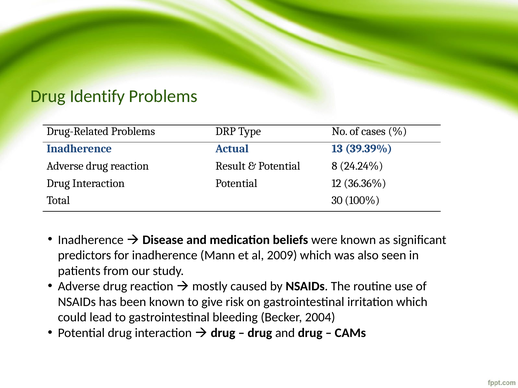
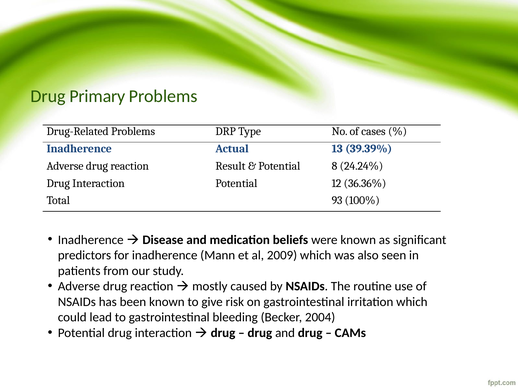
Identify: Identify -> Primary
30: 30 -> 93
